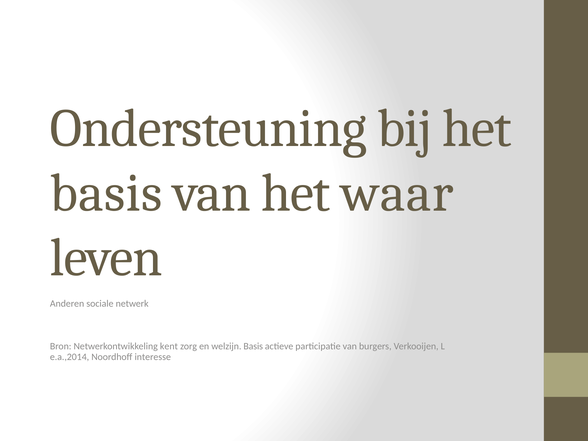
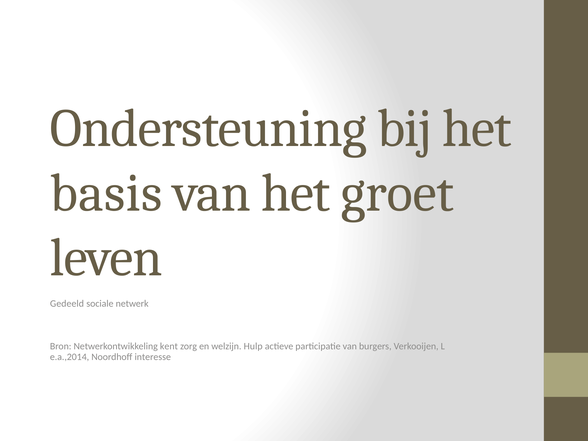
waar: waar -> groet
Anderen: Anderen -> Gedeeld
welzijn Basis: Basis -> Hulp
